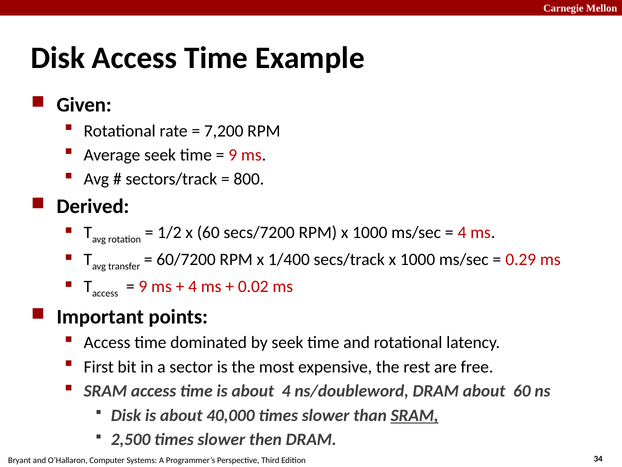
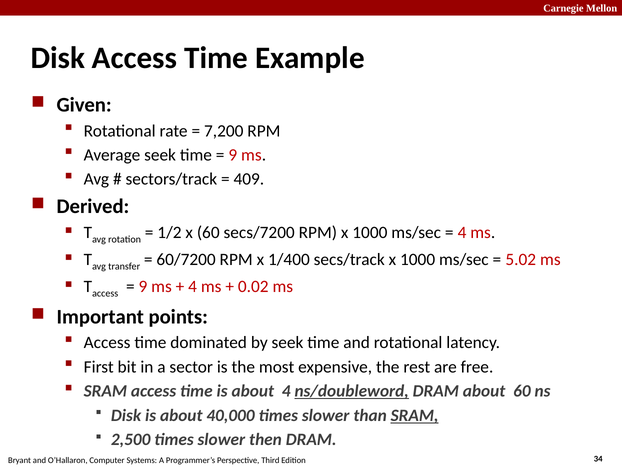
800: 800 -> 409
0.29: 0.29 -> 5.02
ns/doubleword underline: none -> present
